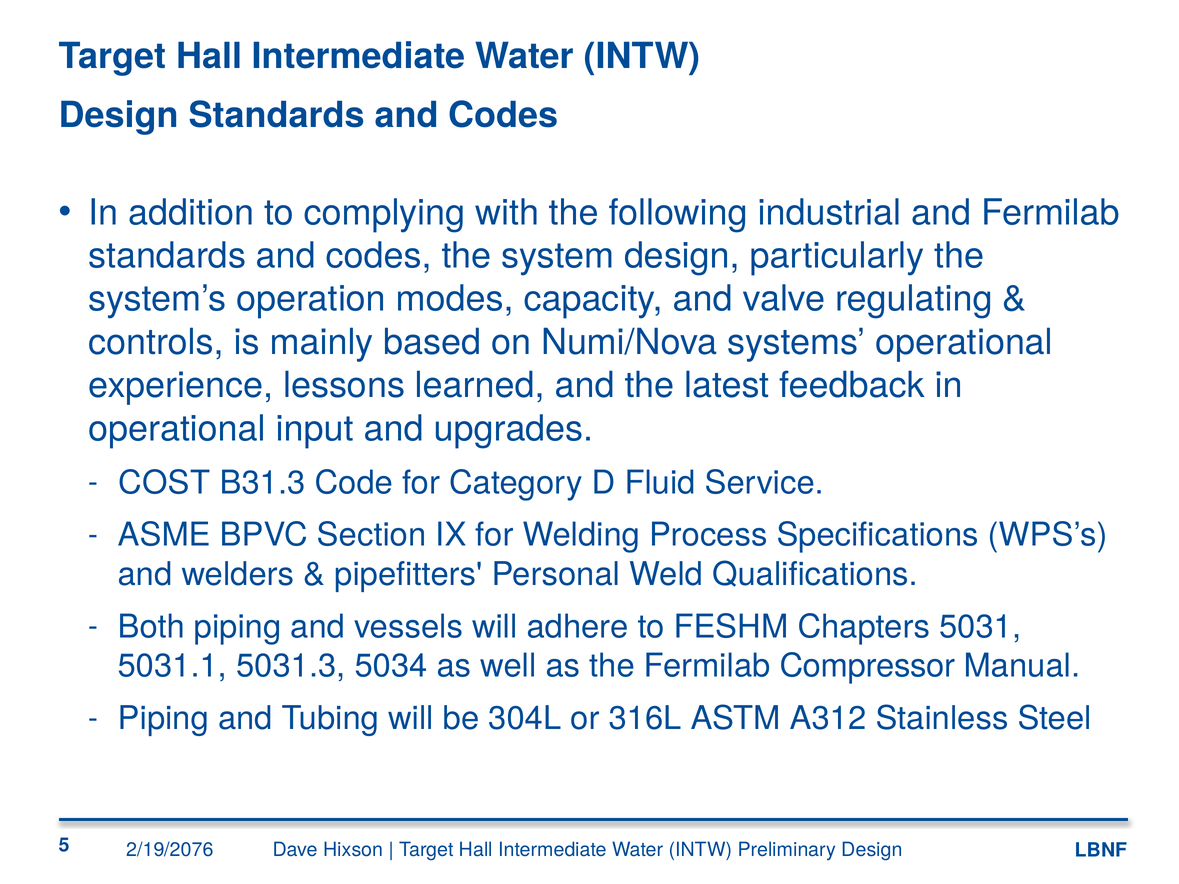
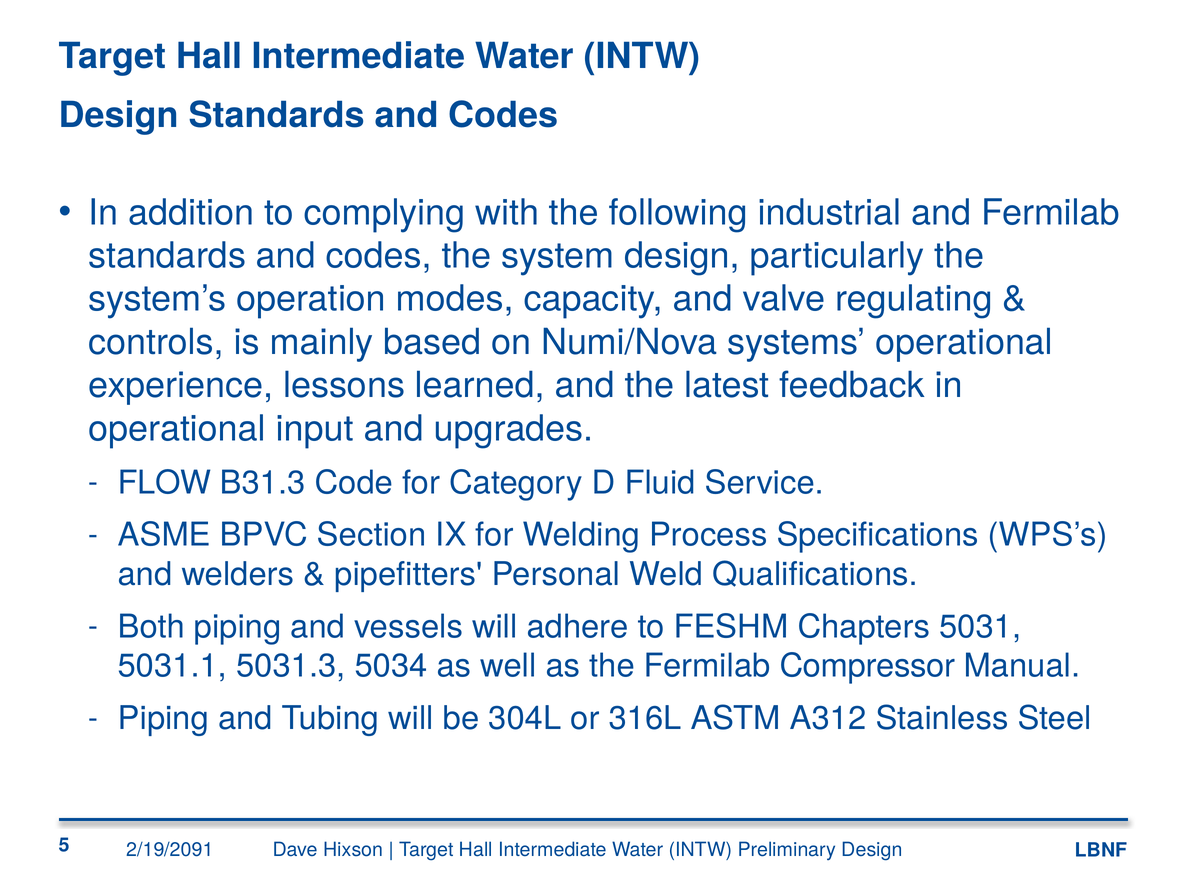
COST: COST -> FLOW
2/19/2076: 2/19/2076 -> 2/19/2091
